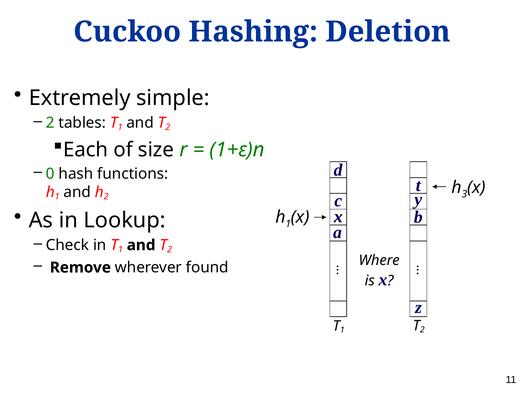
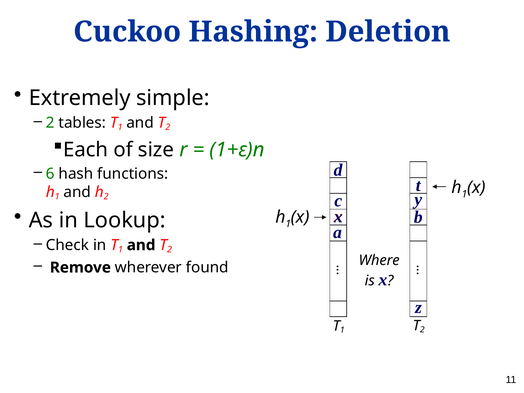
0: 0 -> 6
3 at (464, 194): 3 -> 1
